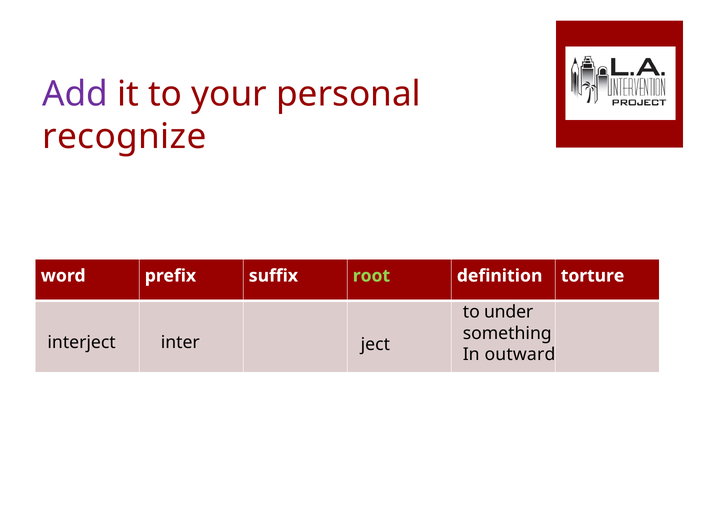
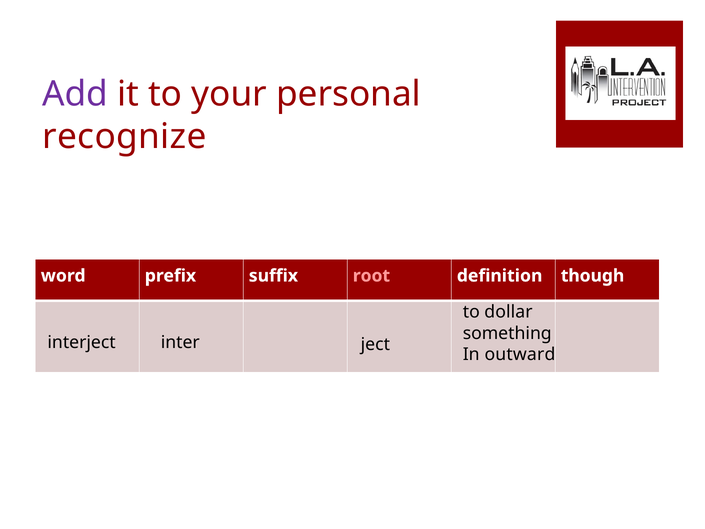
root colour: light green -> pink
torture: torture -> though
under: under -> dollar
